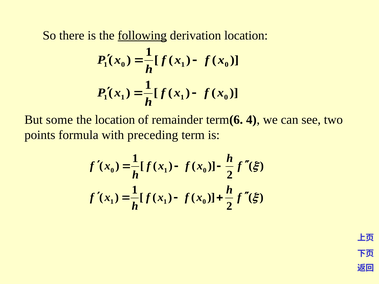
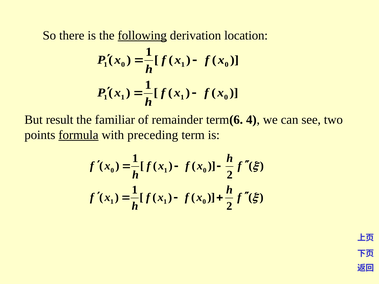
some: some -> result
the location: location -> familiar
formula underline: none -> present
